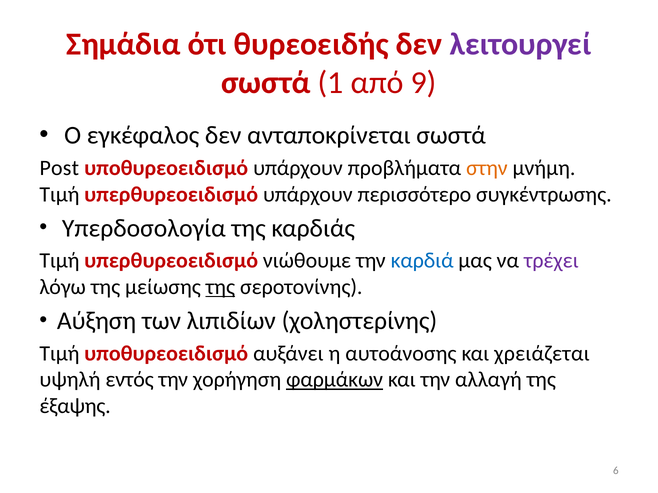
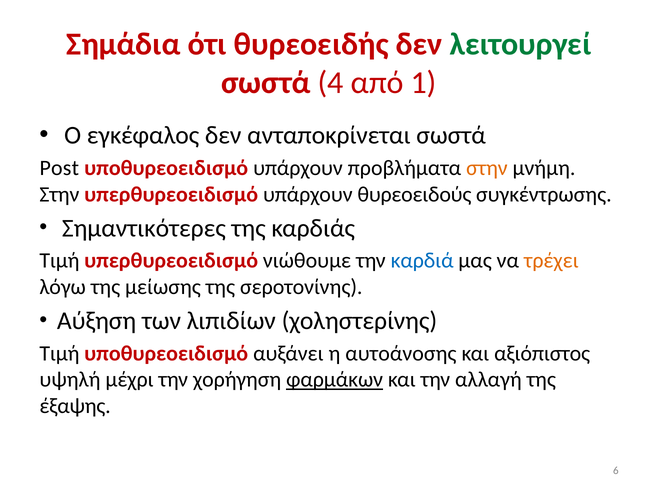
λειτουργεί colour: purple -> green
1: 1 -> 4
9: 9 -> 1
Τιμή at (59, 194): Τιμή -> Στην
περισσότερο: περισσότερο -> θυρεοειδούς
Υπερδοσολογία: Υπερδοσολογία -> Σημαντικότερες
τρέχει colour: purple -> orange
της at (220, 287) underline: present -> none
χρειάζεται: χρειάζεται -> αξιόπιστος
εντός: εντός -> μέχρι
